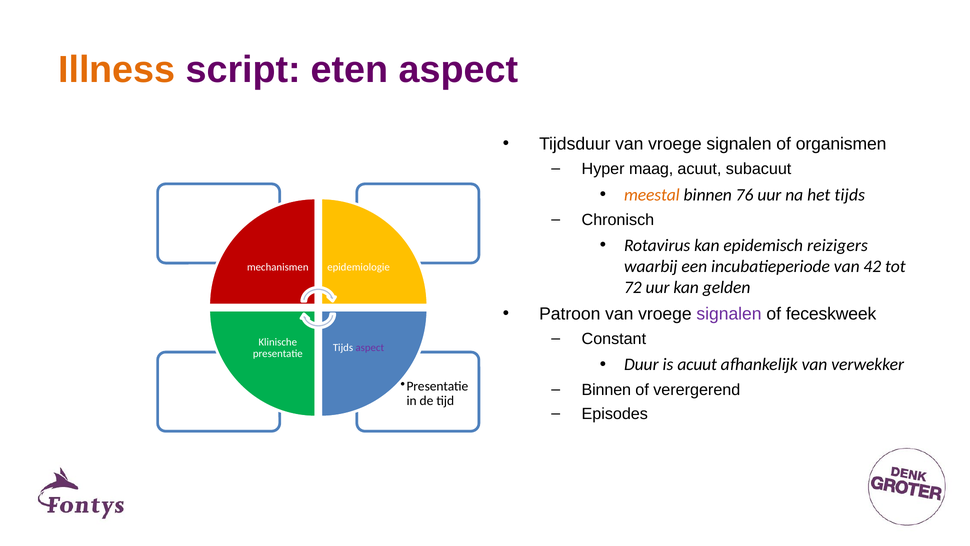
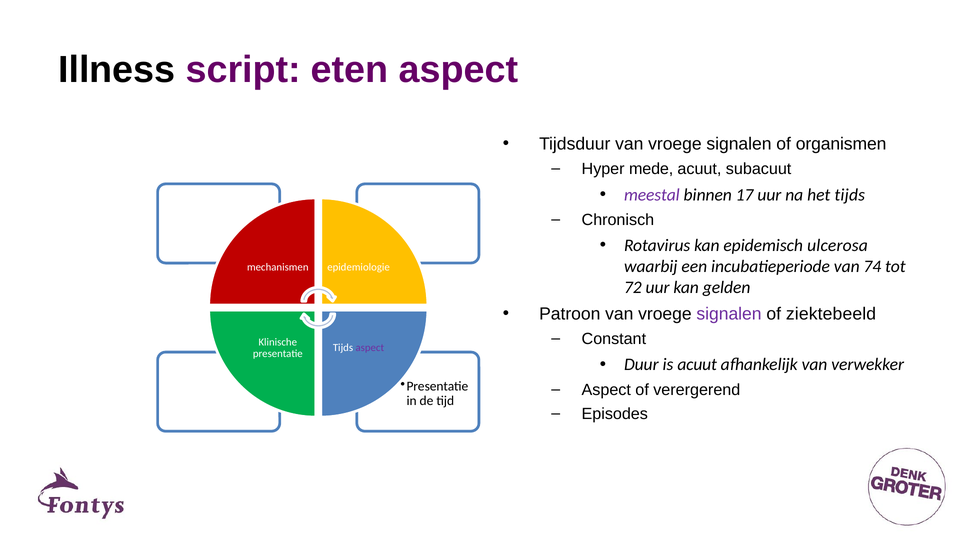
Illness colour: orange -> black
maag: maag -> mede
meestal colour: orange -> purple
76: 76 -> 17
reizigers: reizigers -> ulcerosa
42: 42 -> 74
feceskweek: feceskweek -> ziektebeeld
Binnen at (606, 389): Binnen -> Aspect
